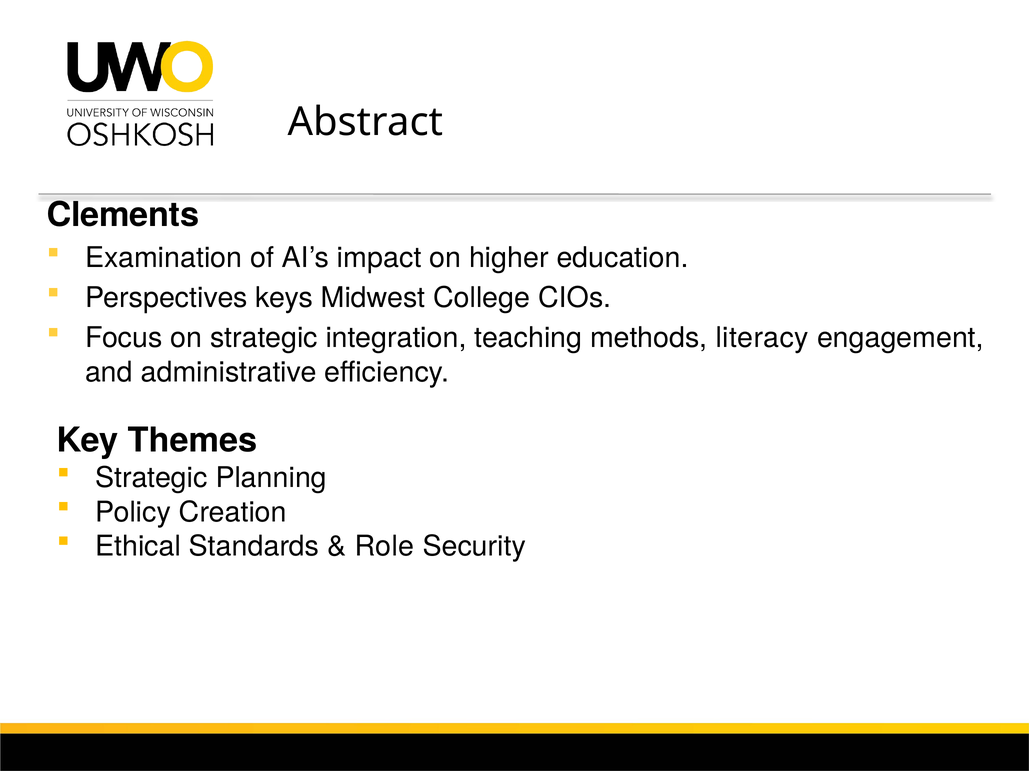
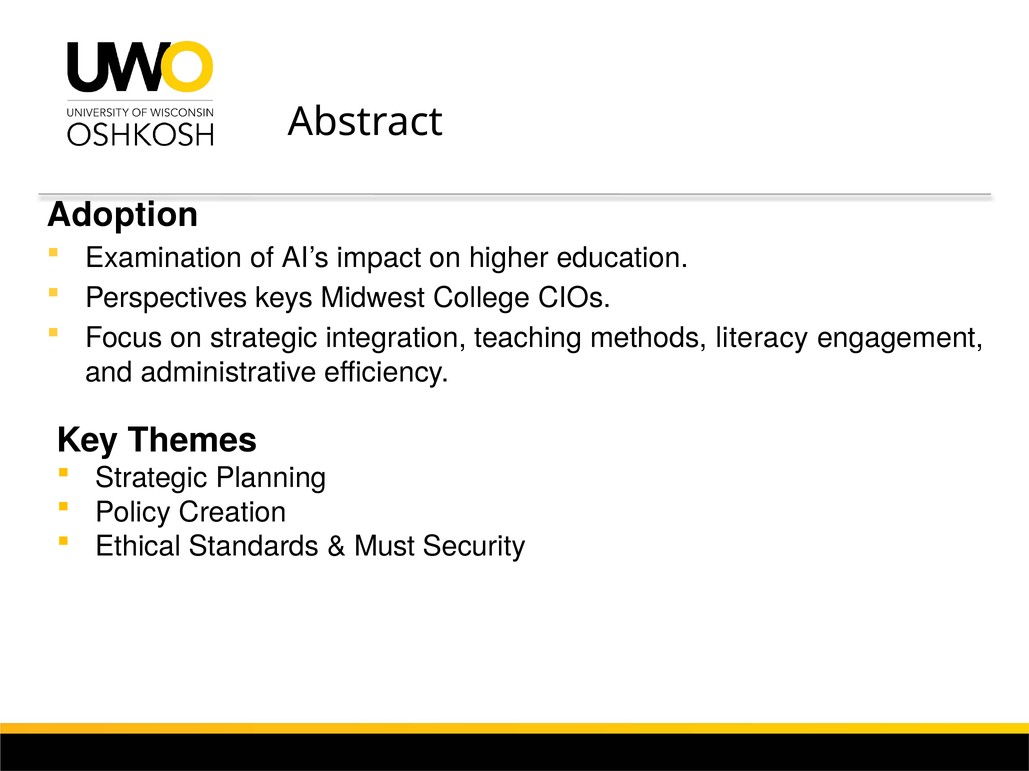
Clements: Clements -> Adoption
Role: Role -> Must
